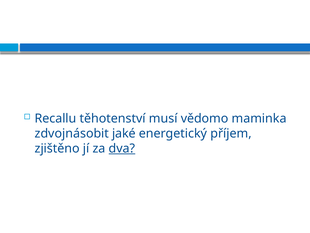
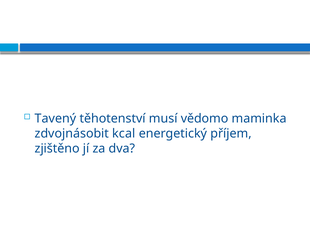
Recallu: Recallu -> Tavený
jaké: jaké -> kcal
dva underline: present -> none
